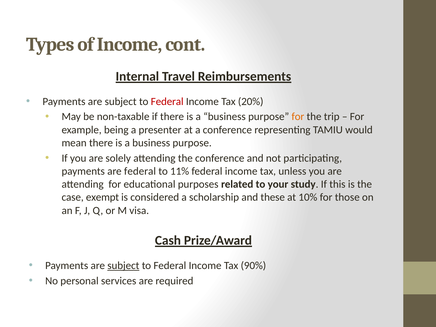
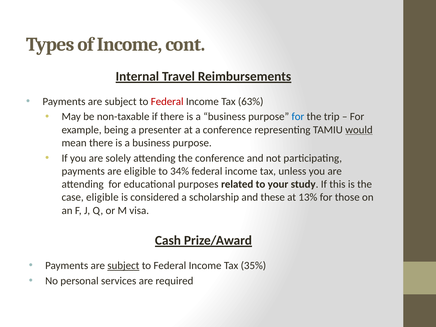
20%: 20% -> 63%
for at (298, 117) colour: orange -> blue
would underline: none -> present
are federal: federal -> eligible
11%: 11% -> 34%
case exempt: exempt -> eligible
10%: 10% -> 13%
90%: 90% -> 35%
